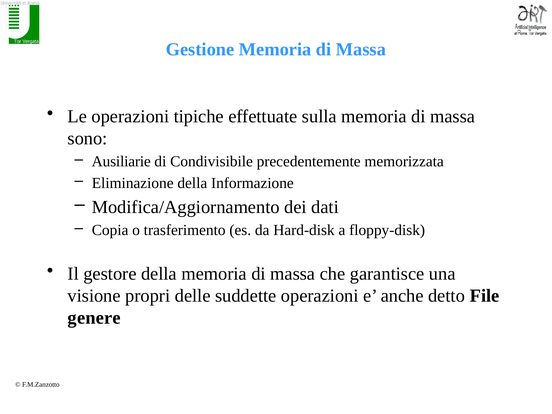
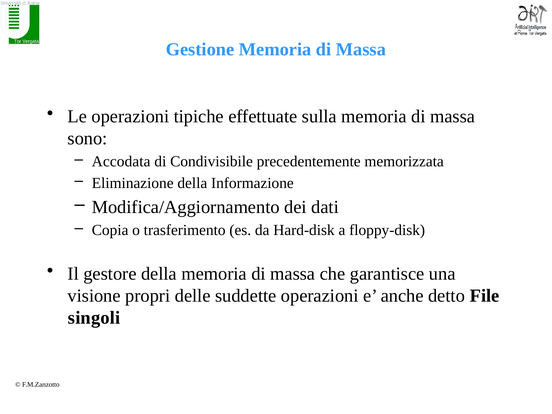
Ausiliarie: Ausiliarie -> Accodata
genere: genere -> singoli
